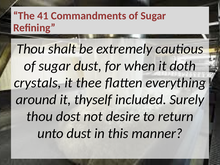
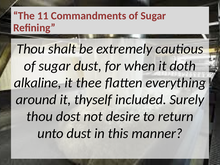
41: 41 -> 11
crystals: crystals -> alkaline
